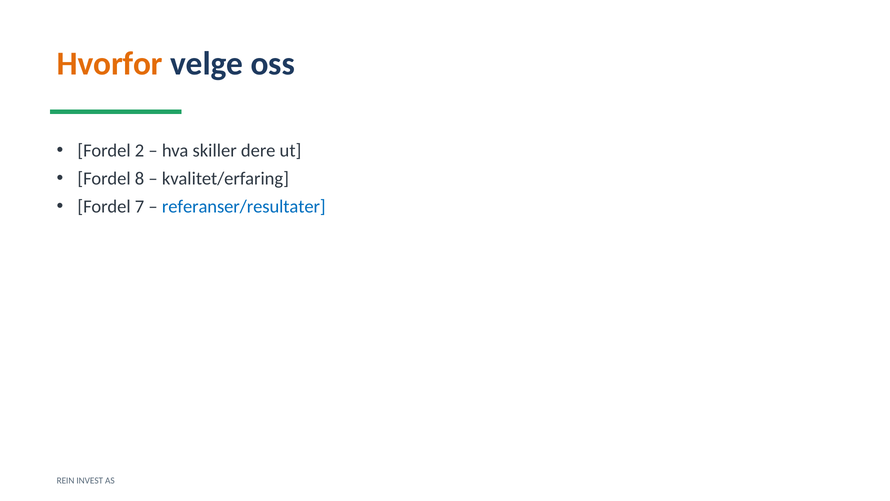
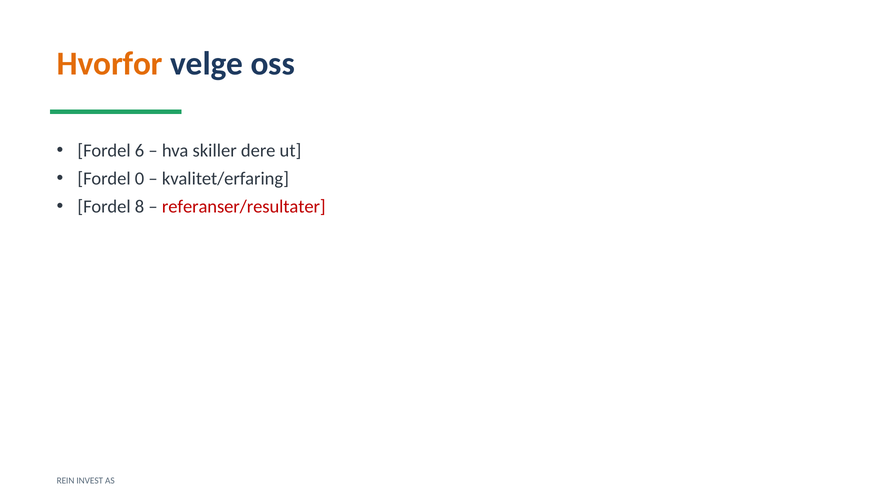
2: 2 -> 6
8: 8 -> 0
7: 7 -> 8
referanser/resultater colour: blue -> red
